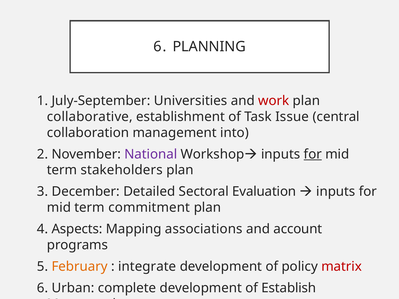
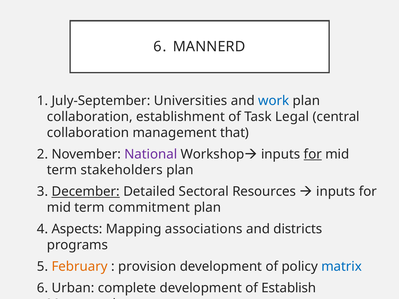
PLANNING: PLANNING -> MANNERD
work colour: red -> blue
collaborative at (90, 117): collaborative -> collaboration
Issue: Issue -> Legal
into: into -> that
December underline: none -> present
Evaluation: Evaluation -> Resources
account: account -> districts
integrate: integrate -> provision
matrix colour: red -> blue
